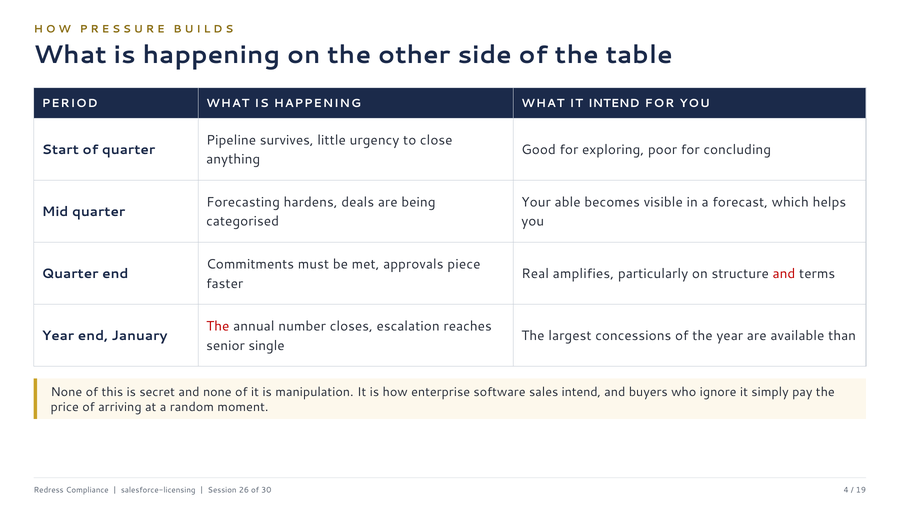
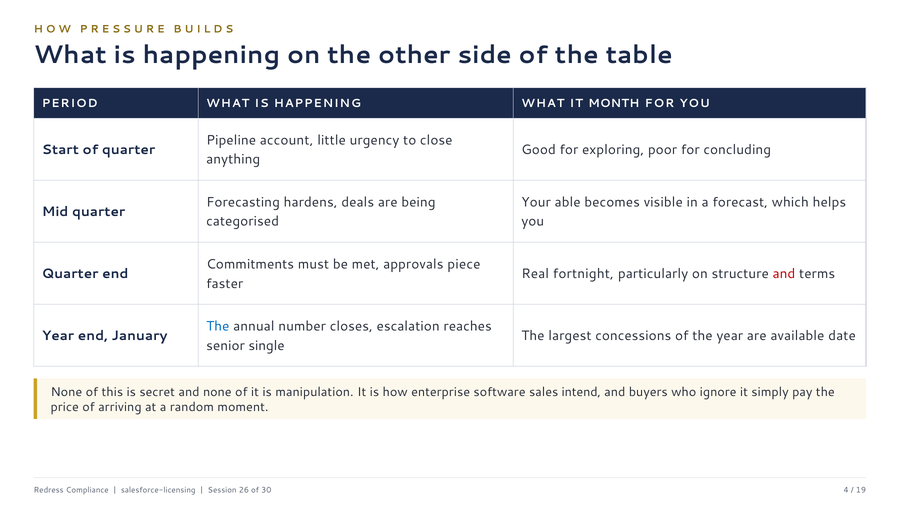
IT INTEND: INTEND -> MONTH
survives: survives -> account
amplifies: amplifies -> fortnight
The at (218, 327) colour: red -> blue
than: than -> date
